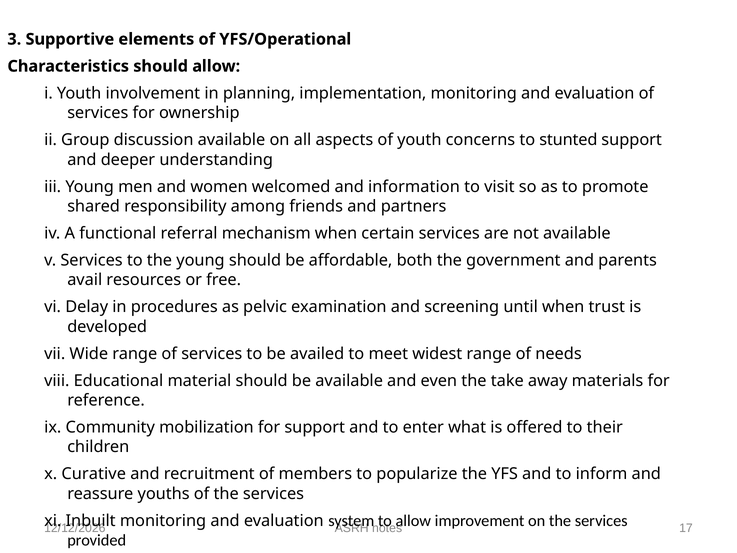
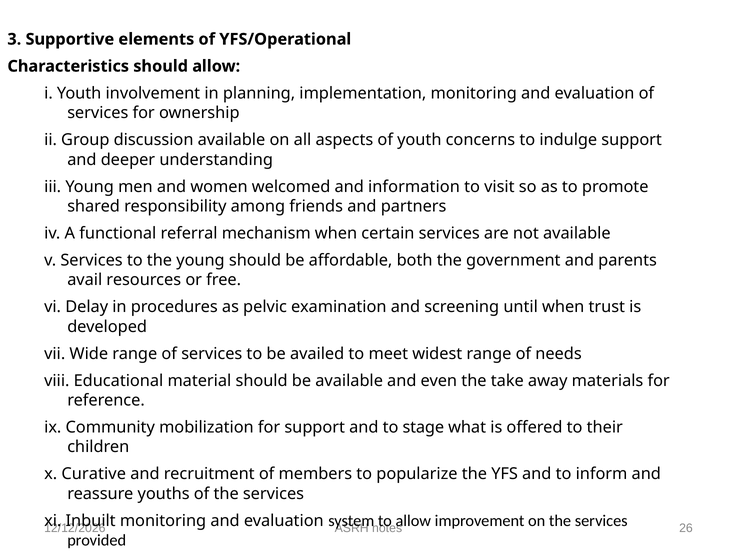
stunted: stunted -> indulge
enter: enter -> stage
17: 17 -> 26
